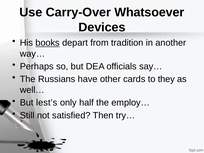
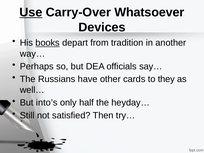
Use underline: none -> present
lest’s: lest’s -> into’s
employ…: employ… -> heyday…
